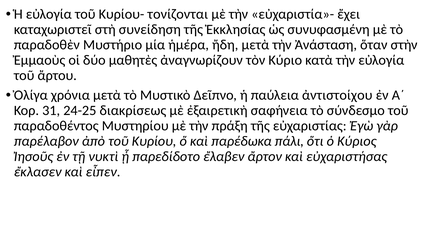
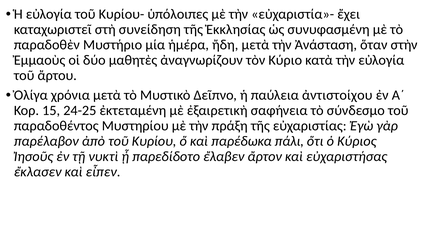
τονίζονται: τονίζονται -> ὑπόλοιπες
31: 31 -> 15
διακρίσεως: διακρίσεως -> ἐκτεταμένη
